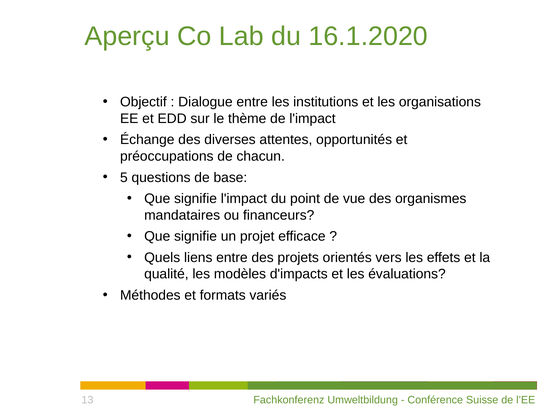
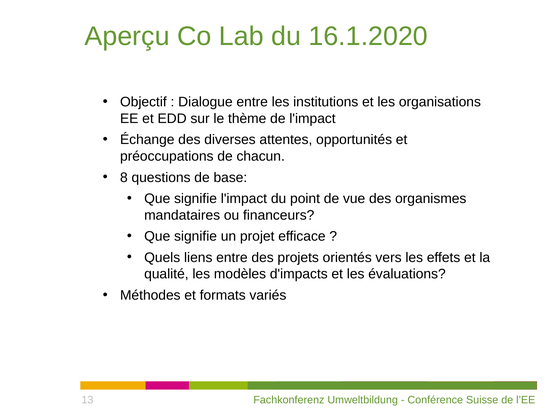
5: 5 -> 8
